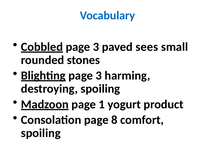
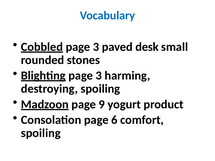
sees: sees -> desk
1: 1 -> 9
8: 8 -> 6
